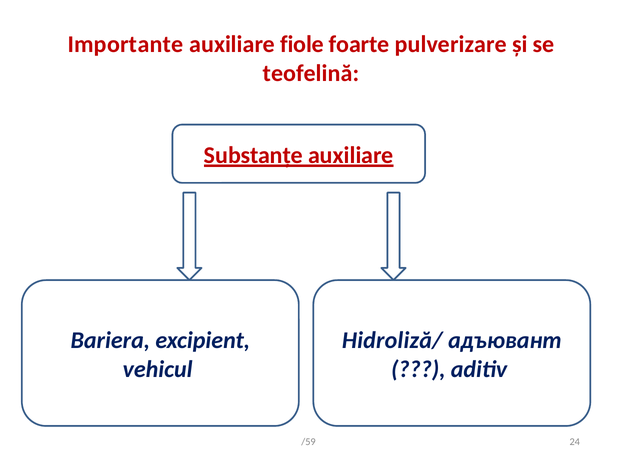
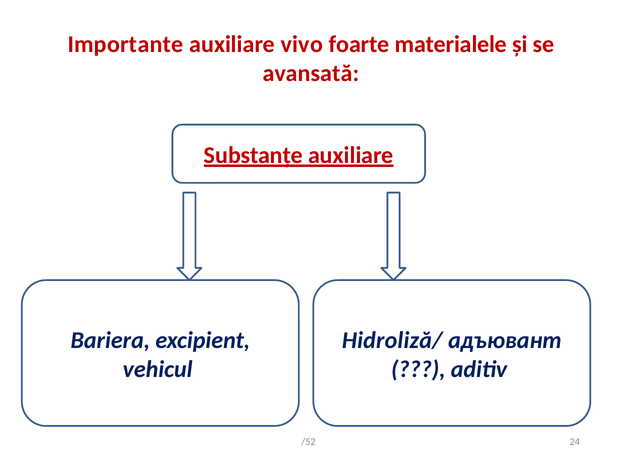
fiole: fiole -> vivo
pulverizare: pulverizare -> materialele
teofelină: teofelină -> avansată
/59: /59 -> /52
